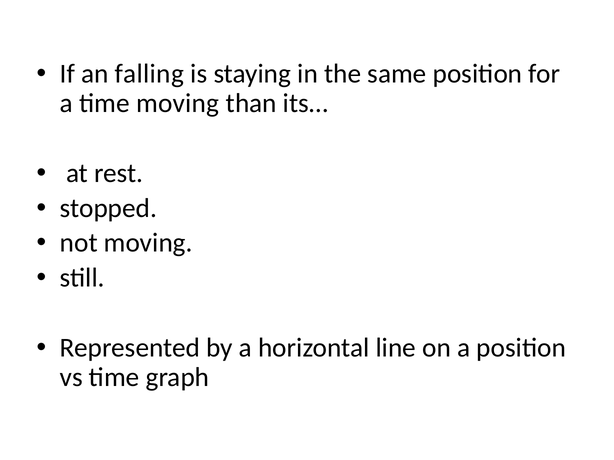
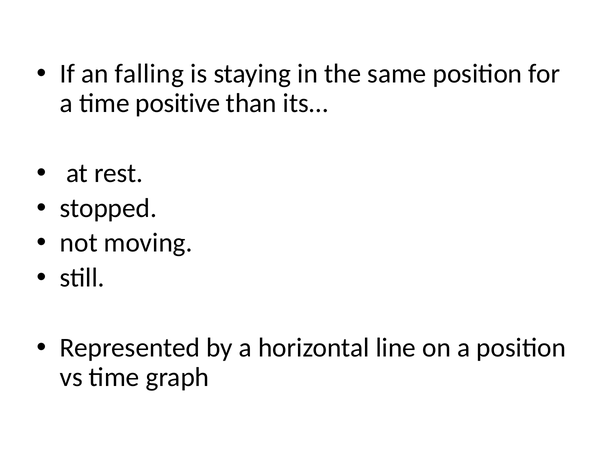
time moving: moving -> positive
